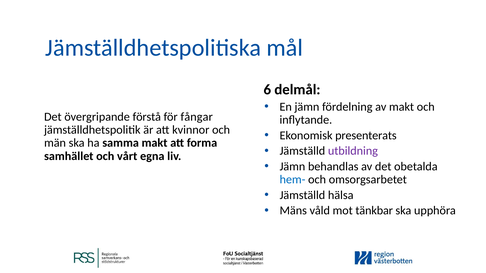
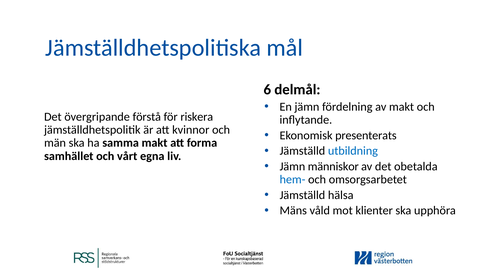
fångar: fångar -> riskera
utbildning colour: purple -> blue
behandlas: behandlas -> människor
tänkbar: tänkbar -> klienter
